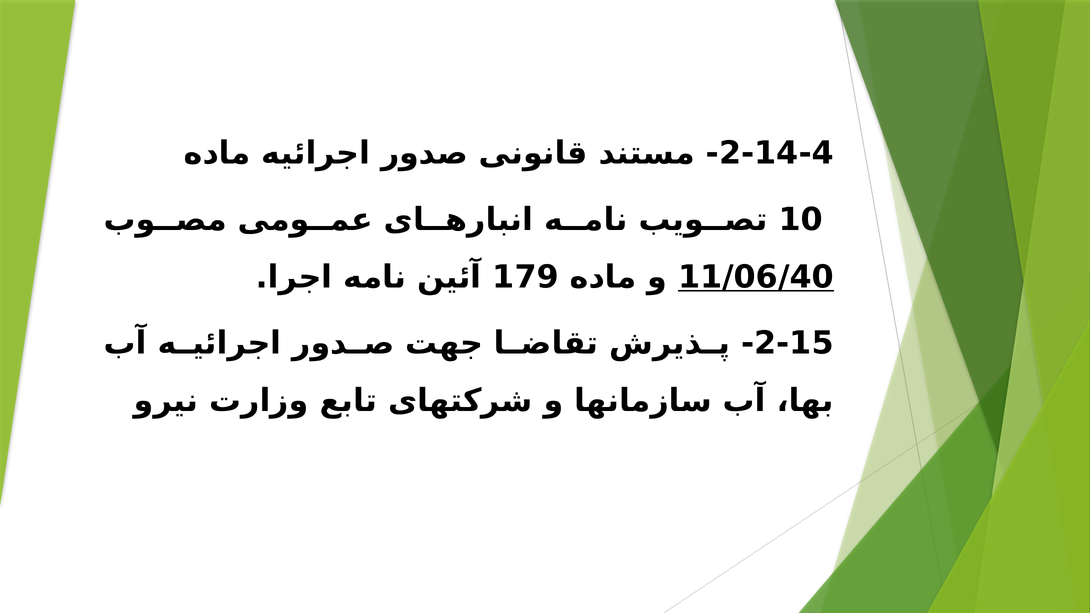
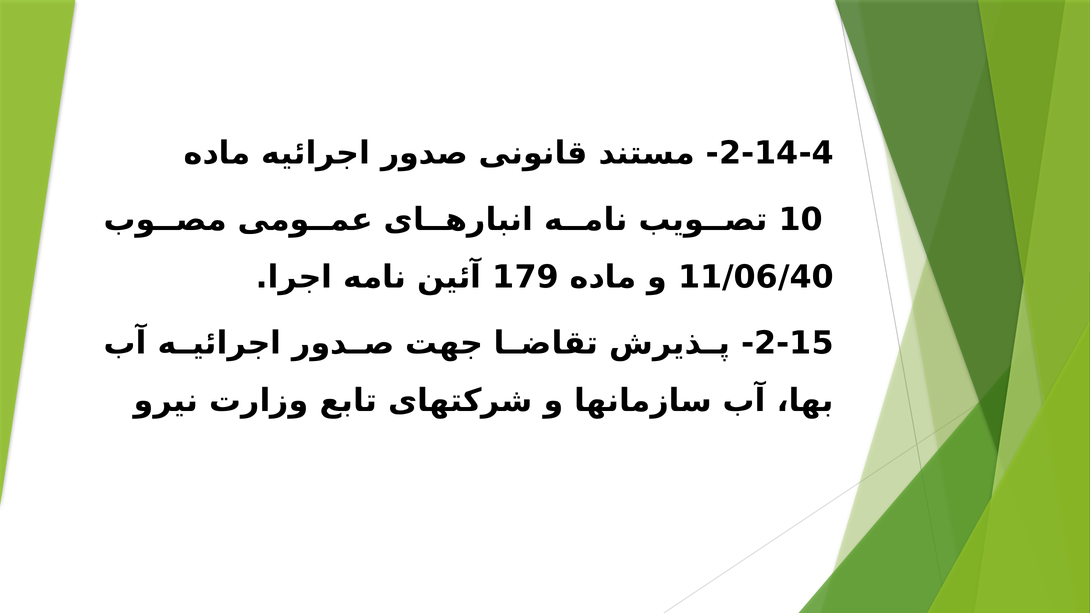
11/06/40 underline: present -> none
